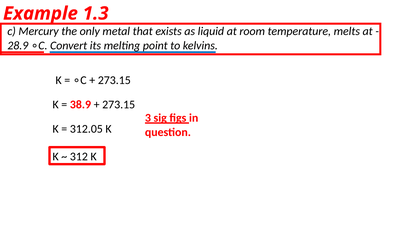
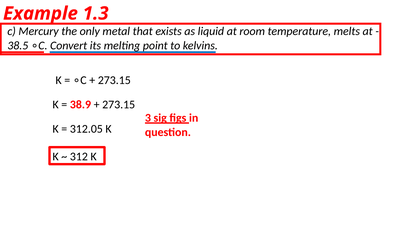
28.9: 28.9 -> 38.5
